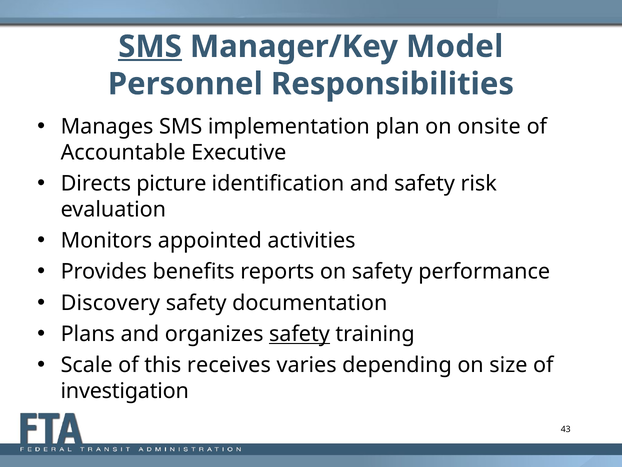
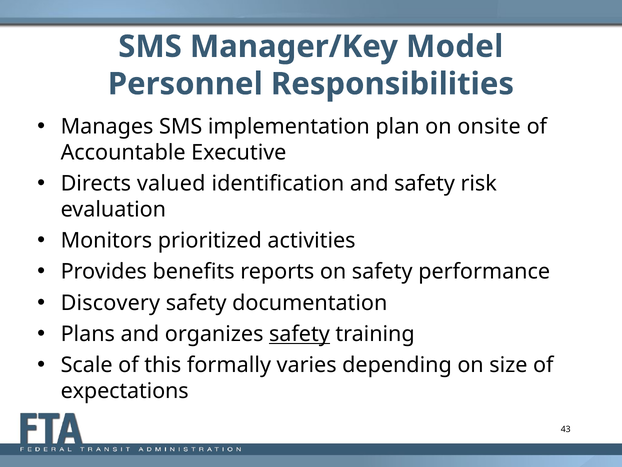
SMS at (150, 47) underline: present -> none
picture: picture -> valued
appointed: appointed -> prioritized
receives: receives -> formally
investigation: investigation -> expectations
